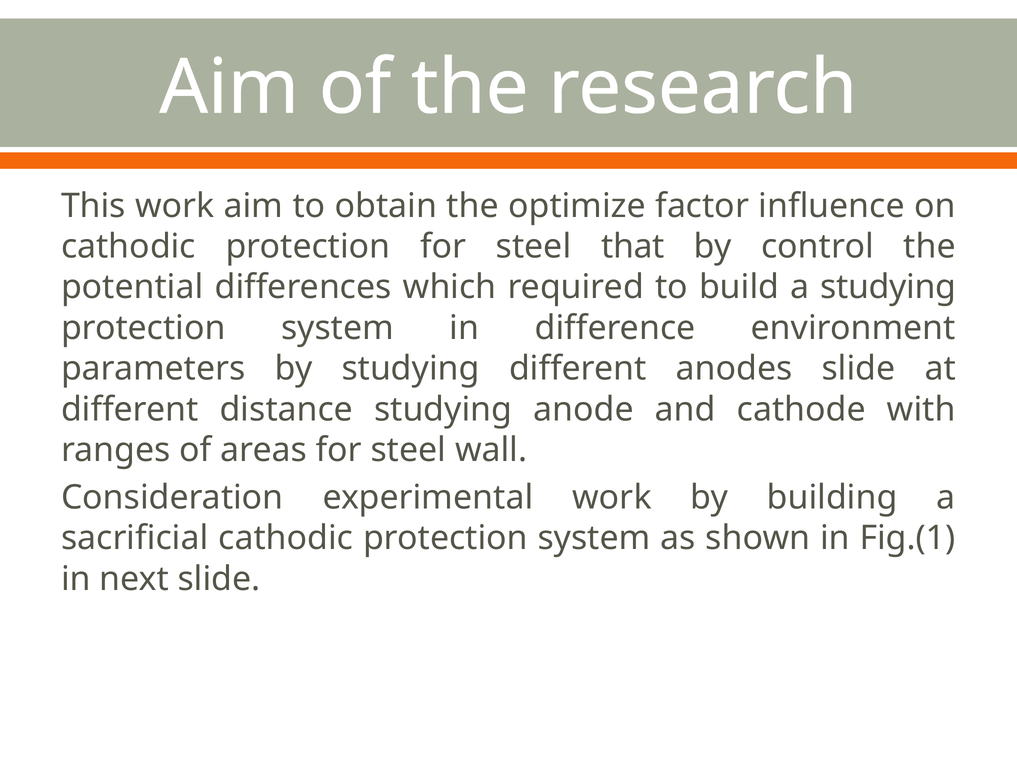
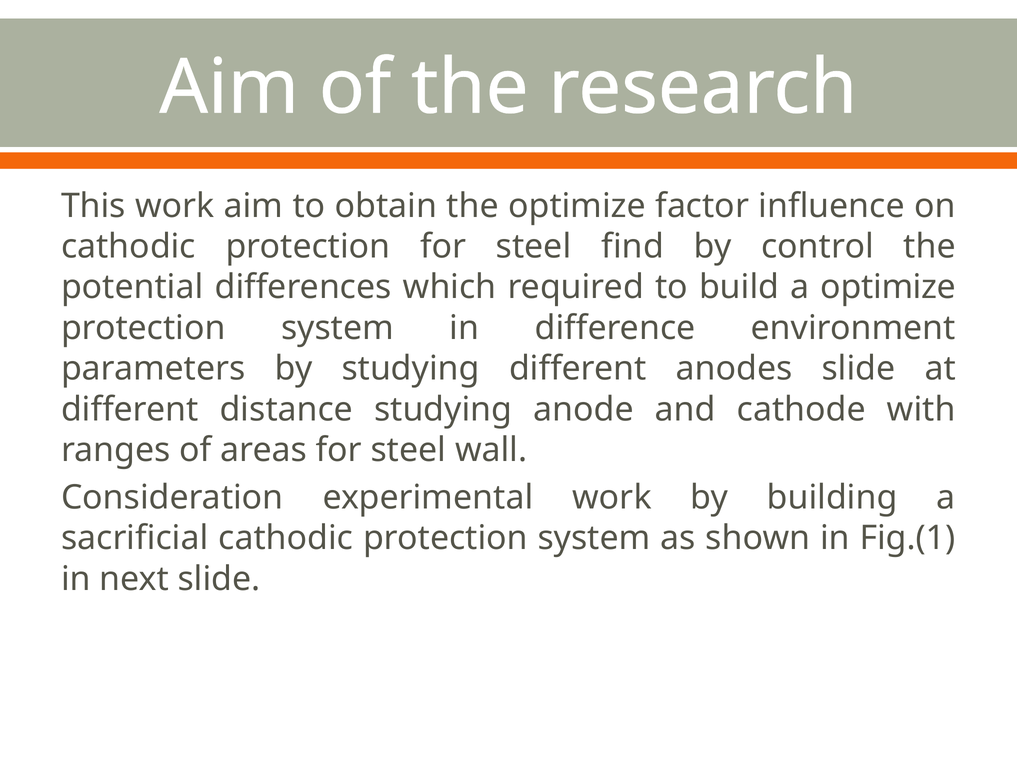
that: that -> find
a studying: studying -> optimize
